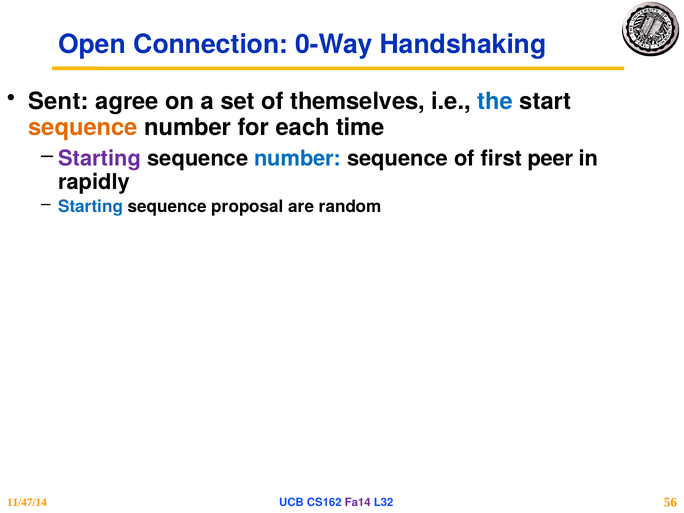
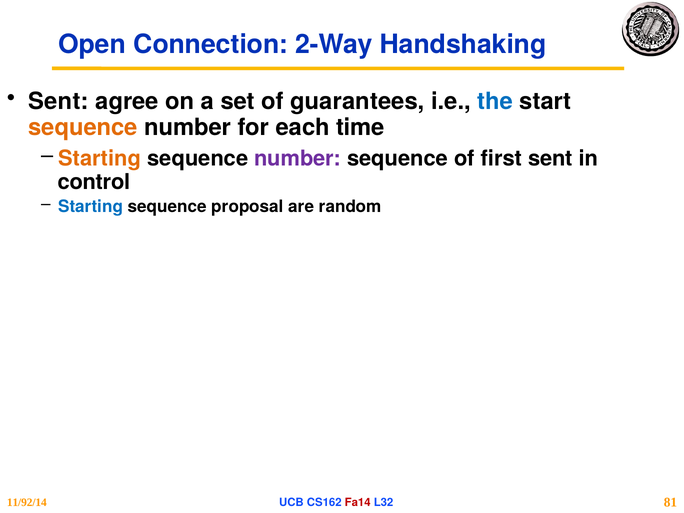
0-Way: 0-Way -> 2-Way
themselves: themselves -> guarantees
Starting at (100, 158) colour: purple -> orange
number at (298, 158) colour: blue -> purple
first peer: peer -> sent
rapidly: rapidly -> control
11/47/14: 11/47/14 -> 11/92/14
Fa14 colour: purple -> red
56: 56 -> 81
